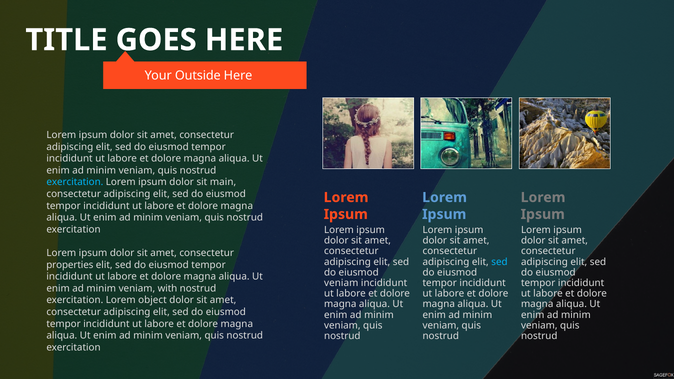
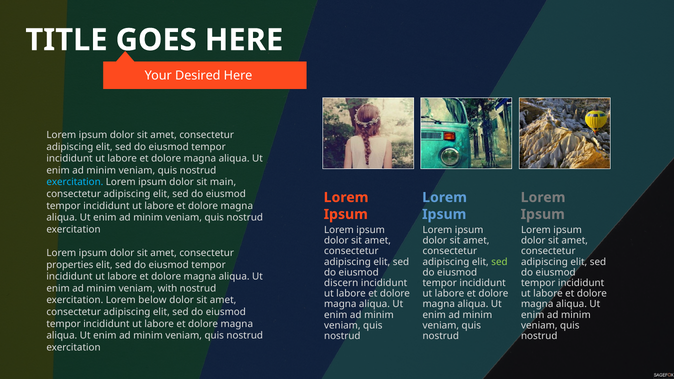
Outside: Outside -> Desired
sed at (499, 262) colour: light blue -> light green
veniam at (341, 283): veniam -> discern
object: object -> below
